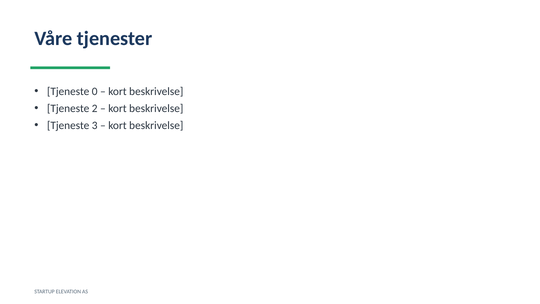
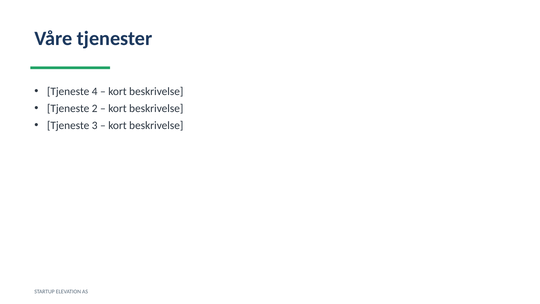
0: 0 -> 4
